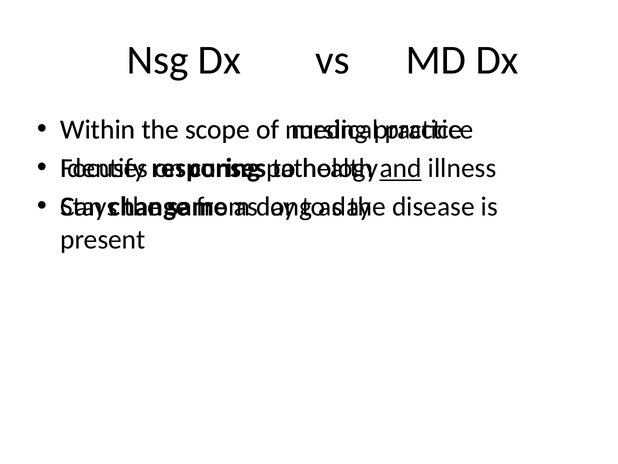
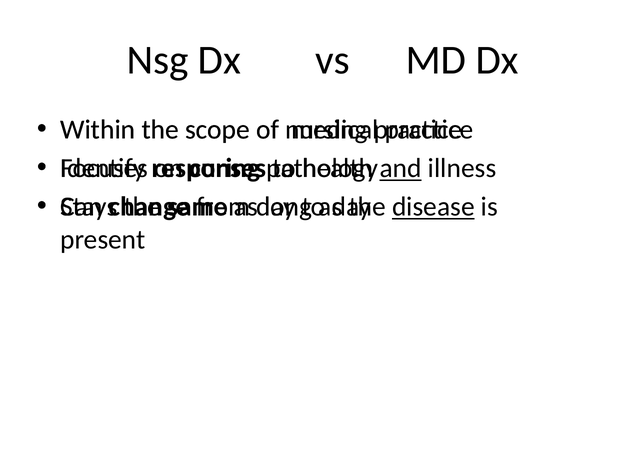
disease underline: none -> present
